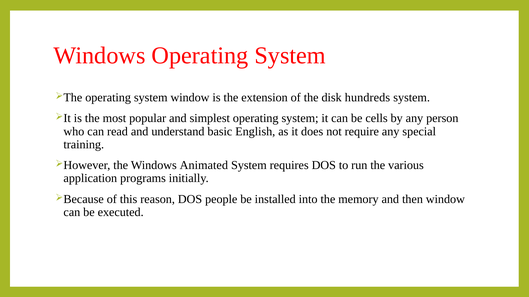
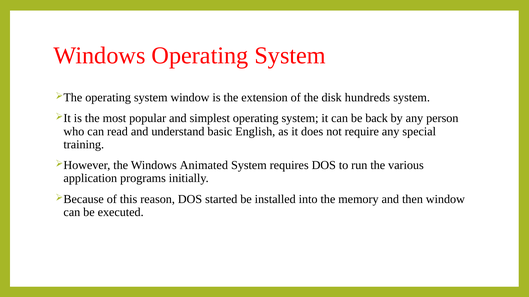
cells: cells -> back
people: people -> started
